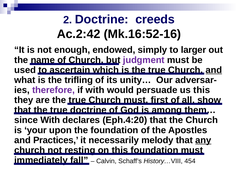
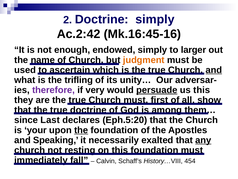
Doctrine creeds: creeds -> simply
Mk.16:52-16: Mk.16:52-16 -> Mk.16:45-16
judgment colour: purple -> orange
if with: with -> very
persuade underline: none -> present
since With: With -> Last
Eph.4:20: Eph.4:20 -> Eph.5:20
the at (81, 130) underline: none -> present
Practices: Practices -> Speaking
melody: melody -> exalted
